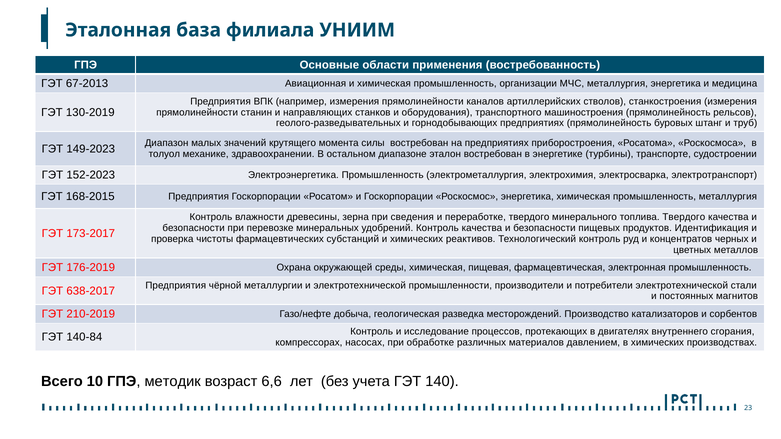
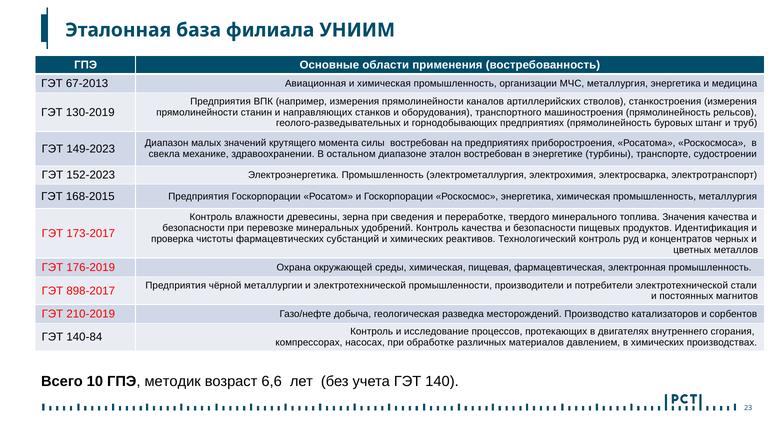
толуол: толуол -> свекла
топлива Твердого: Твердого -> Значения
638-2017: 638-2017 -> 898-2017
